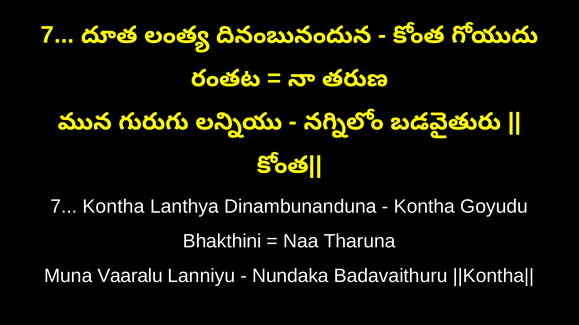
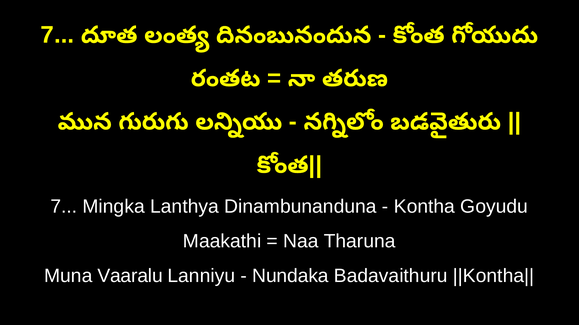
7 Kontha: Kontha -> Mingka
Bhakthini: Bhakthini -> Maakathi
